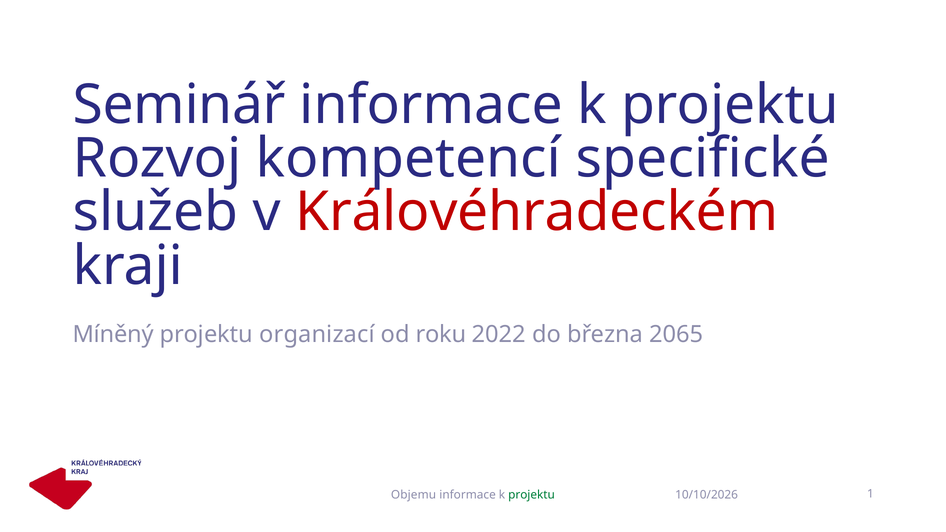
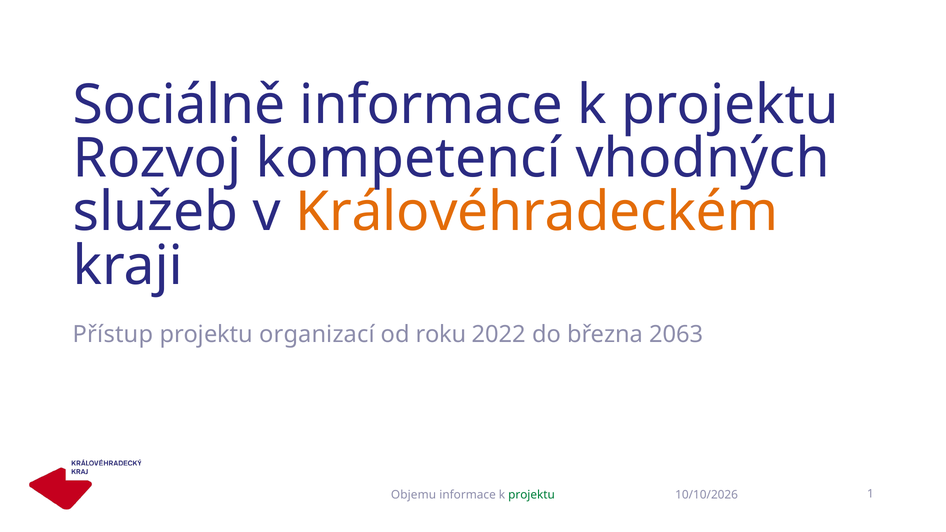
Seminář: Seminář -> Sociálně
specifické: specifické -> vhodných
Královéhradeckém colour: red -> orange
Míněný: Míněný -> Přístup
2065: 2065 -> 2063
